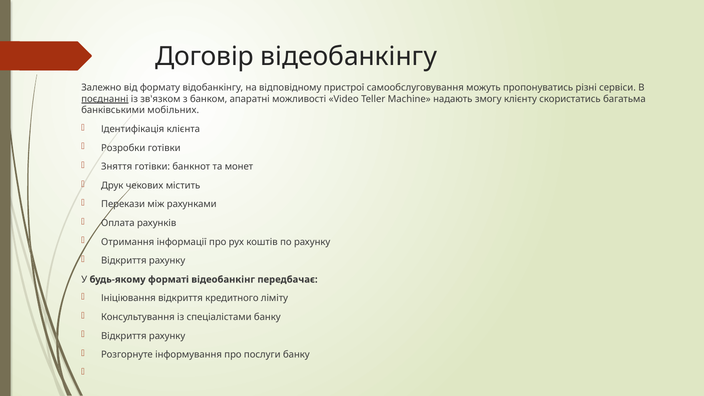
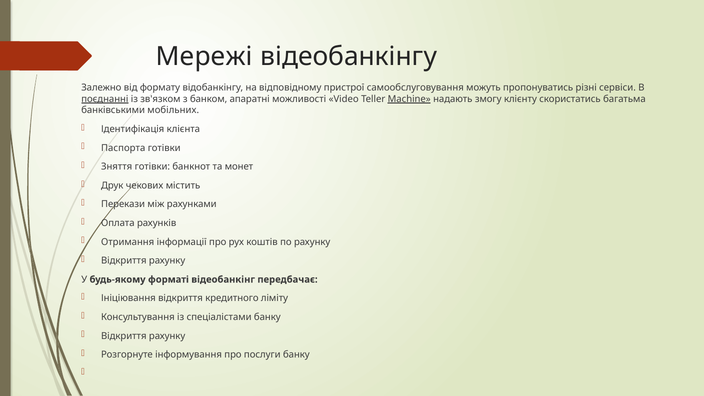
Договір: Договір -> Мережі
Machine underline: none -> present
Розробки: Розробки -> Паспорта
